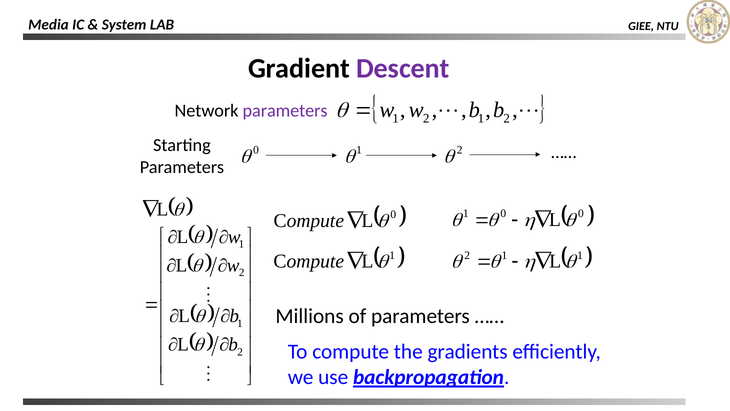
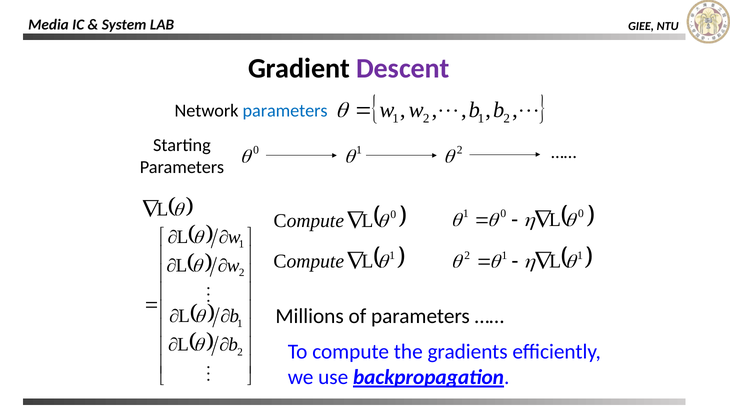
parameters at (285, 111) colour: purple -> blue
